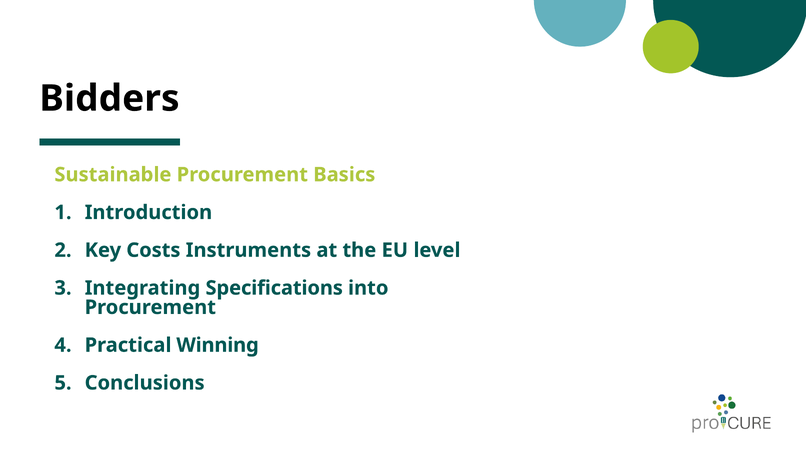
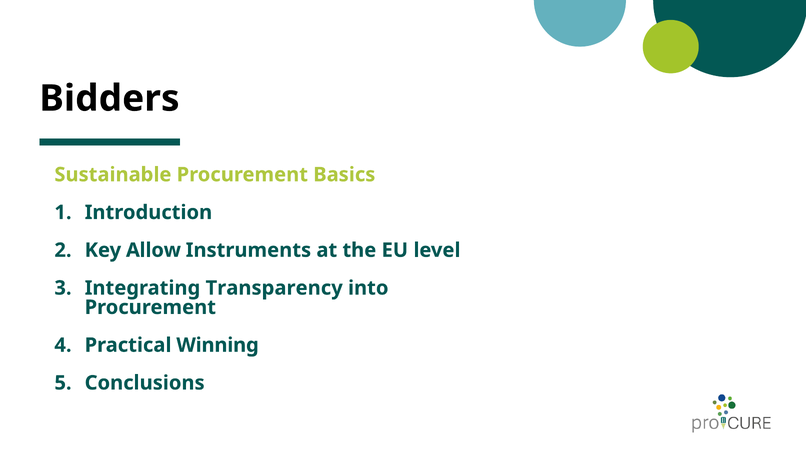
Costs: Costs -> Allow
Specifications: Specifications -> Transparency
